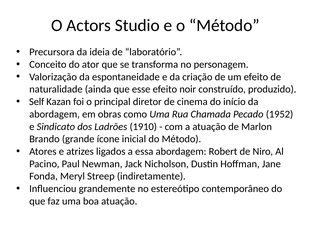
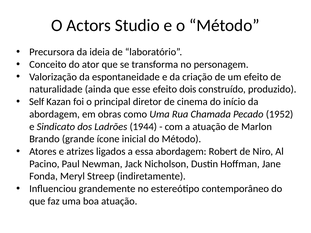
noir: noir -> dois
1910: 1910 -> 1944
